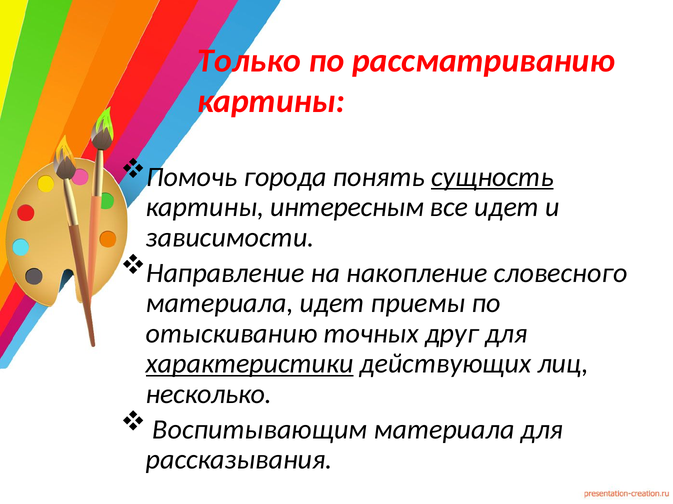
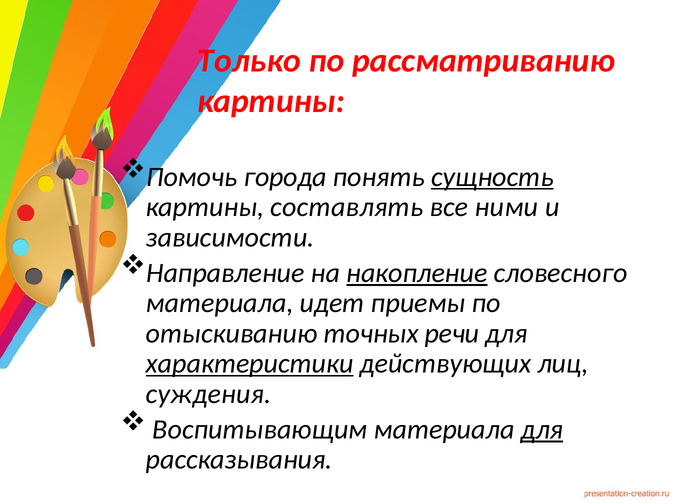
интересным: интересным -> составлять
все идет: идет -> ними
накопление underline: none -> present
друг: друг -> речи
несколько: несколько -> суждения
для at (542, 430) underline: none -> present
